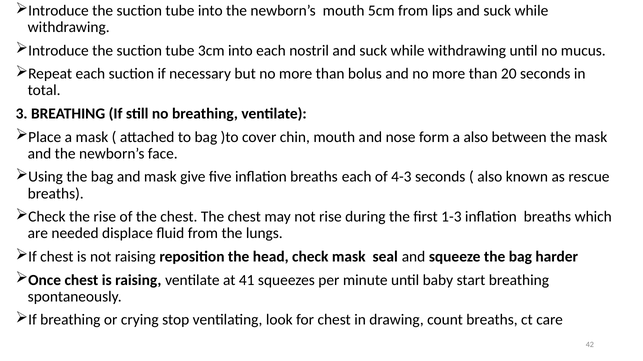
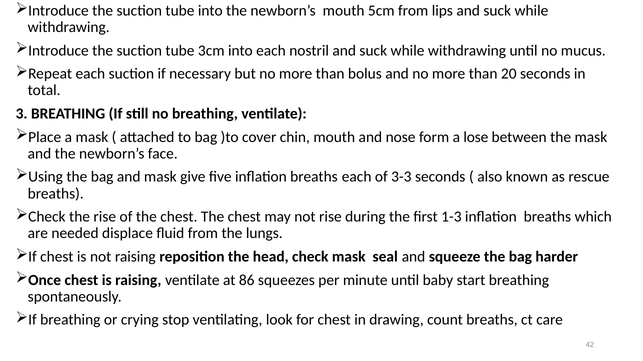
a also: also -> lose
4-3: 4-3 -> 3-3
41: 41 -> 86
